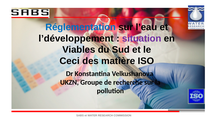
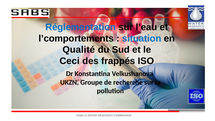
l’développement: l’développement -> l’comportements
situation colour: purple -> blue
Viables: Viables -> Qualité
matière: matière -> frappés
